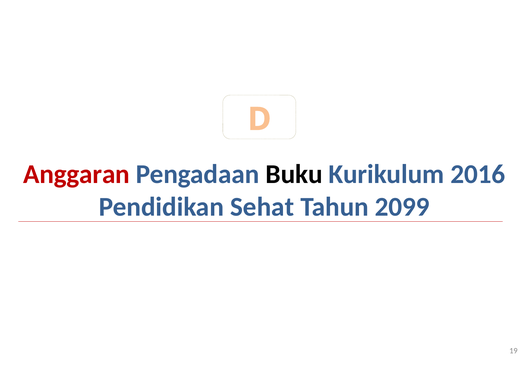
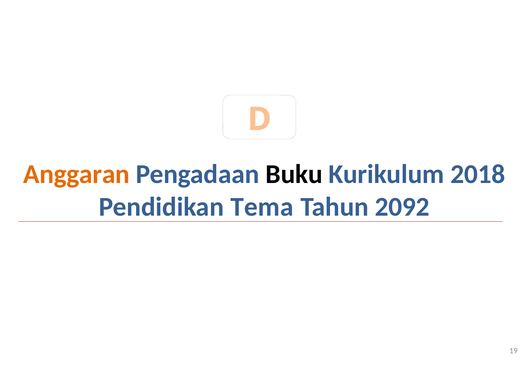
Anggaran colour: red -> orange
2016: 2016 -> 2018
Sehat: Sehat -> Tema
2099: 2099 -> 2092
